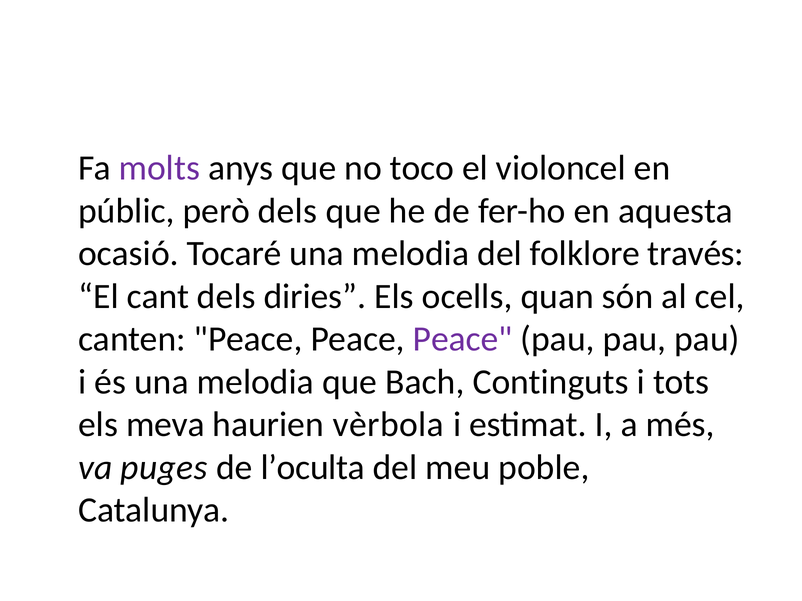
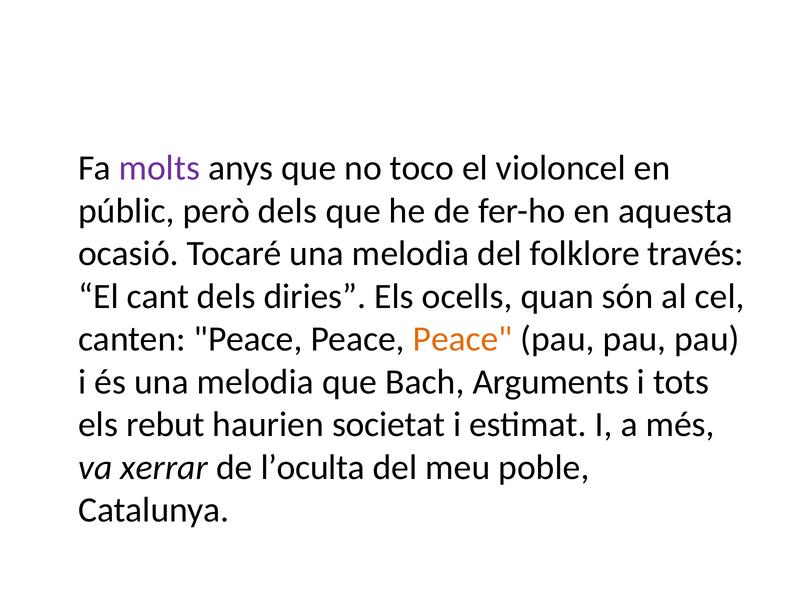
Peace at (463, 339) colour: purple -> orange
Continguts: Continguts -> Arguments
meva: meva -> rebut
vèrbola: vèrbola -> societat
puges: puges -> xerrar
